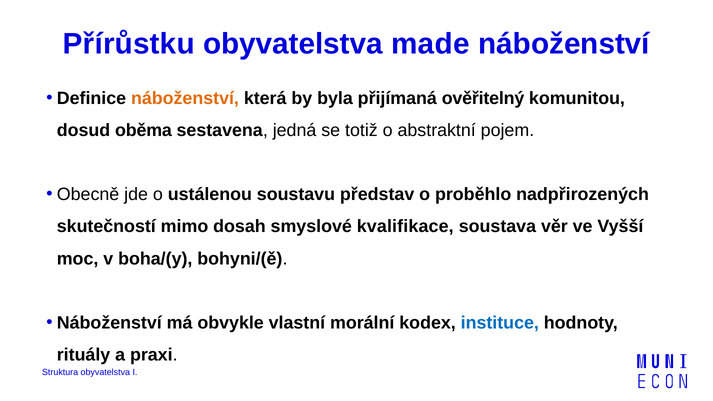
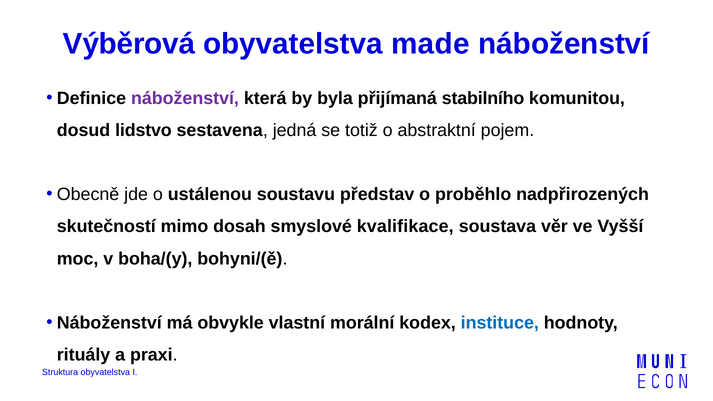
Přírůstku: Přírůstku -> Výběrová
náboženství at (185, 98) colour: orange -> purple
ověřitelný: ověřitelný -> stabilního
oběma: oběma -> lidstvo
